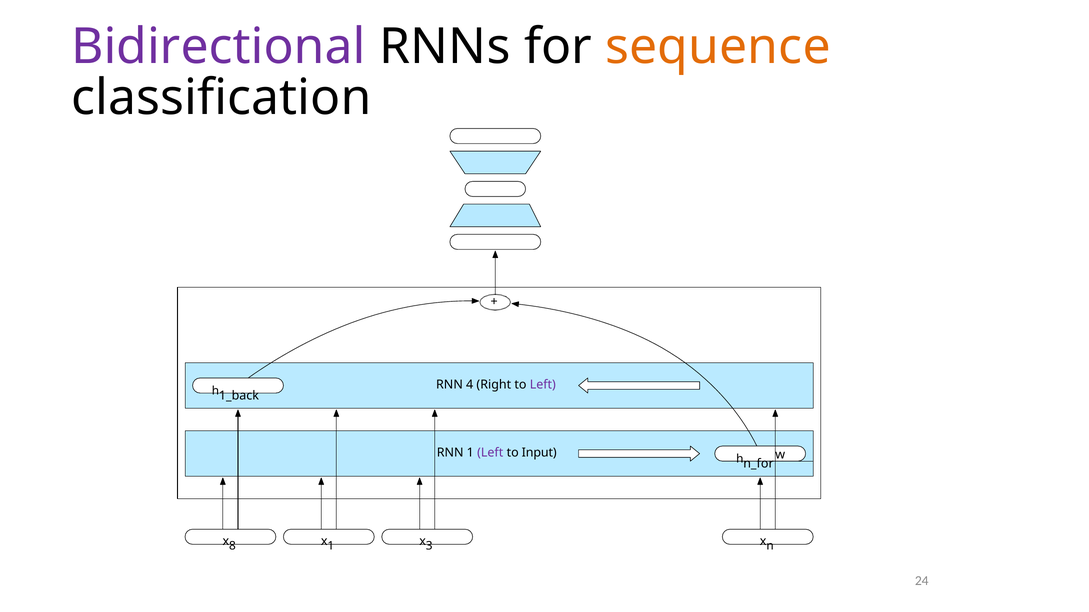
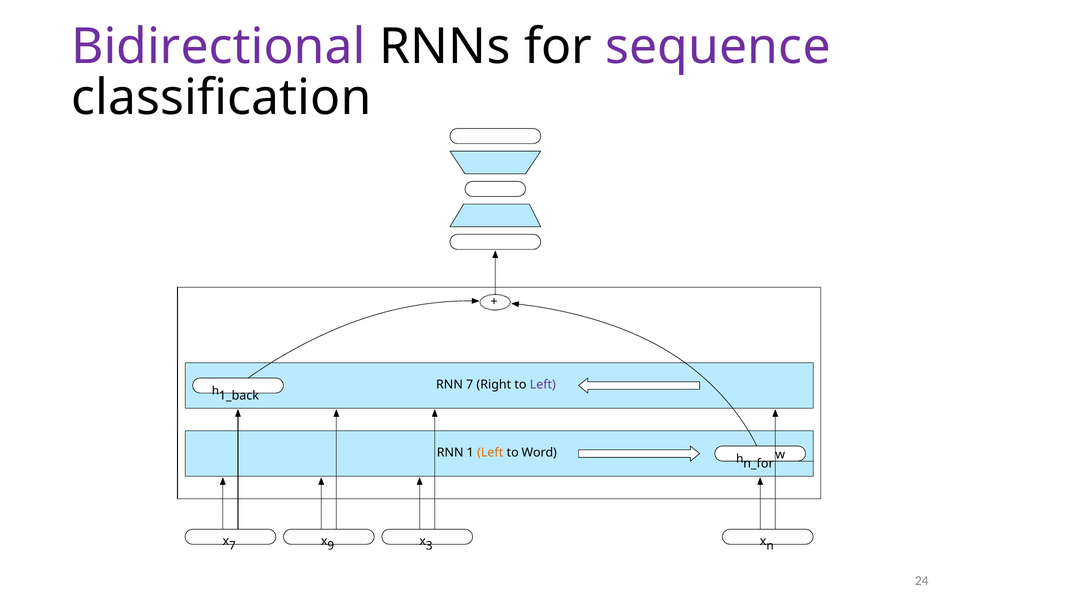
sequence colour: orange -> purple
RNN 4: 4 -> 7
Left at (490, 453) colour: purple -> orange
Input: Input -> Word
8 at (232, 547): 8 -> 7
1 at (331, 547): 1 -> 9
